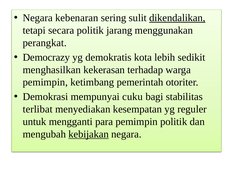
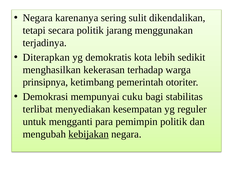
kebenaran: kebenaran -> karenanya
dikendalikan underline: present -> none
perangkat: perangkat -> terjadinya
Democrazy: Democrazy -> Diterapkan
pemimpin at (45, 82): pemimpin -> prinsipnya
